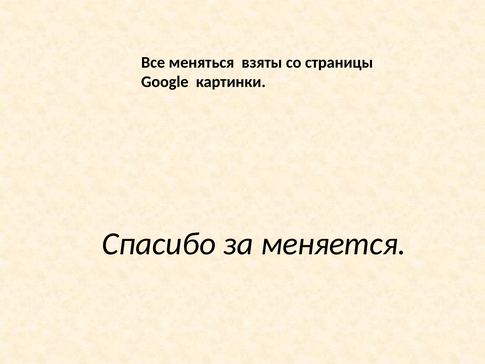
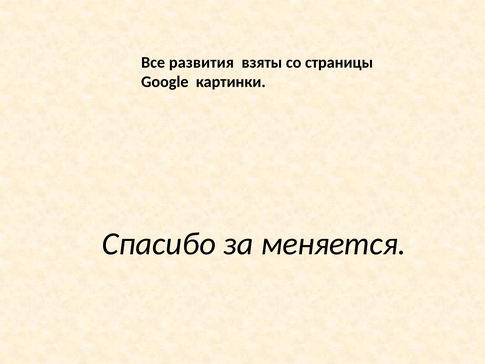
меняться: меняться -> развития
